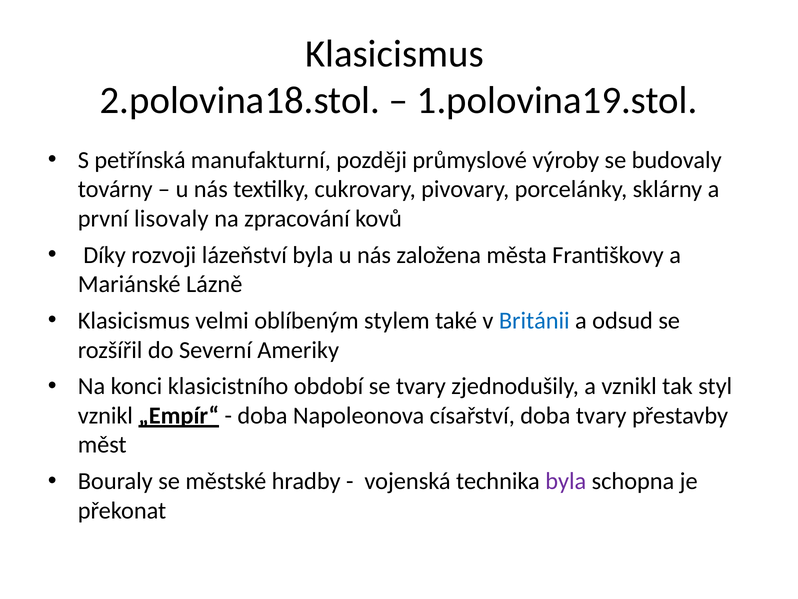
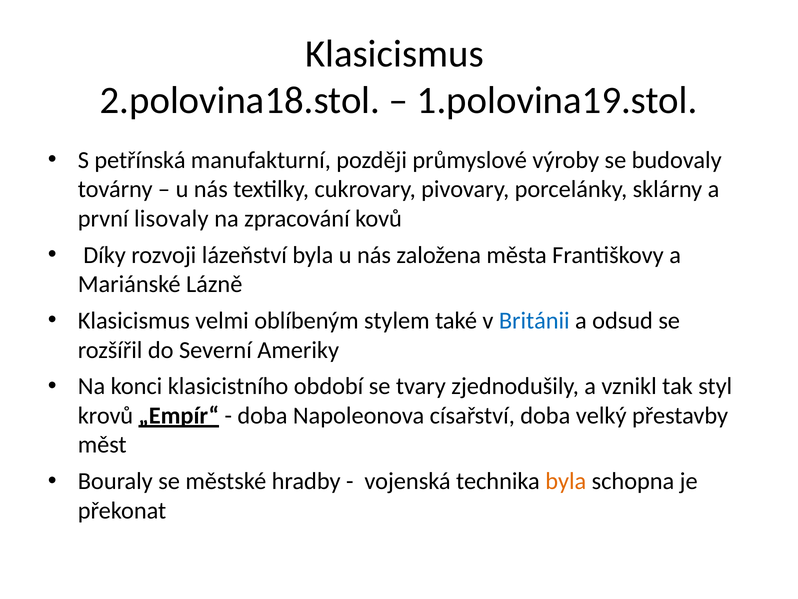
vznikl at (105, 415): vznikl -> krovů
doba tvary: tvary -> velký
byla at (566, 481) colour: purple -> orange
